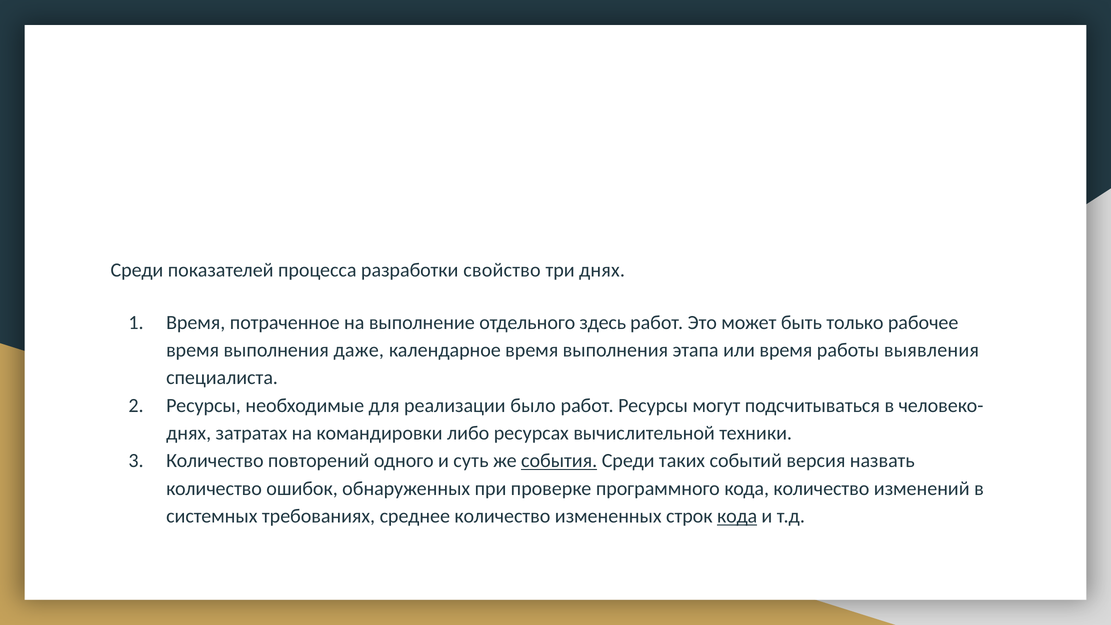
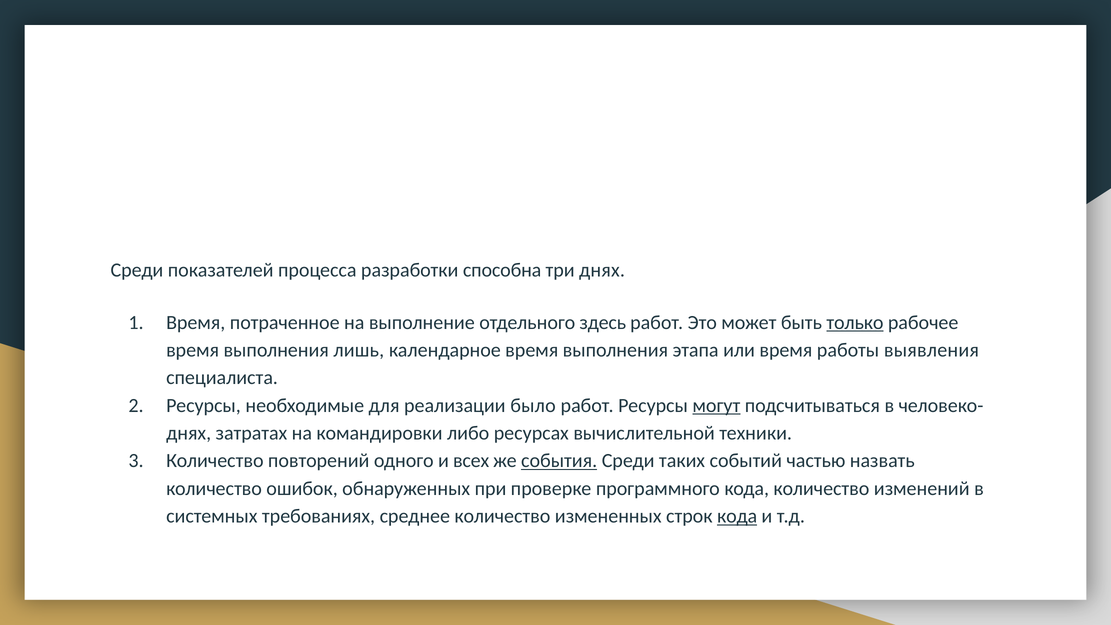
свойство: свойство -> способна
только underline: none -> present
даже: даже -> лишь
могут underline: none -> present
суть: суть -> всех
версия: версия -> частью
